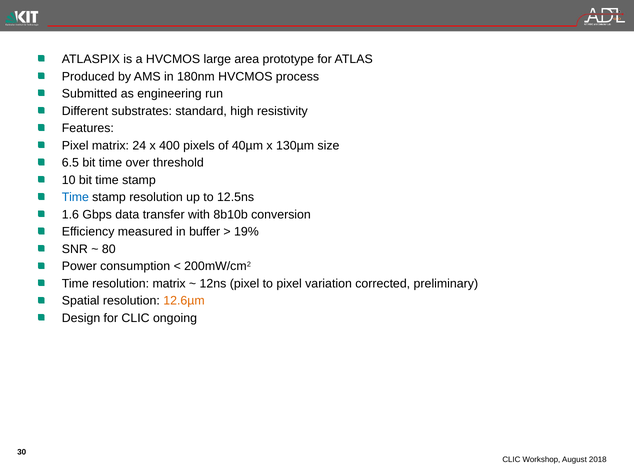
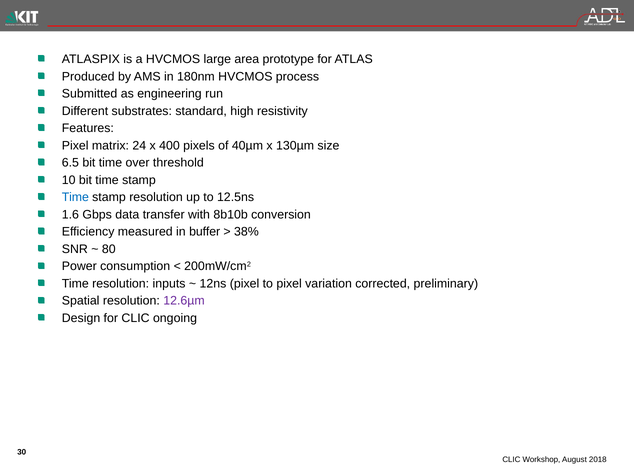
19%: 19% -> 38%
resolution matrix: matrix -> inputs
12.6µm colour: orange -> purple
